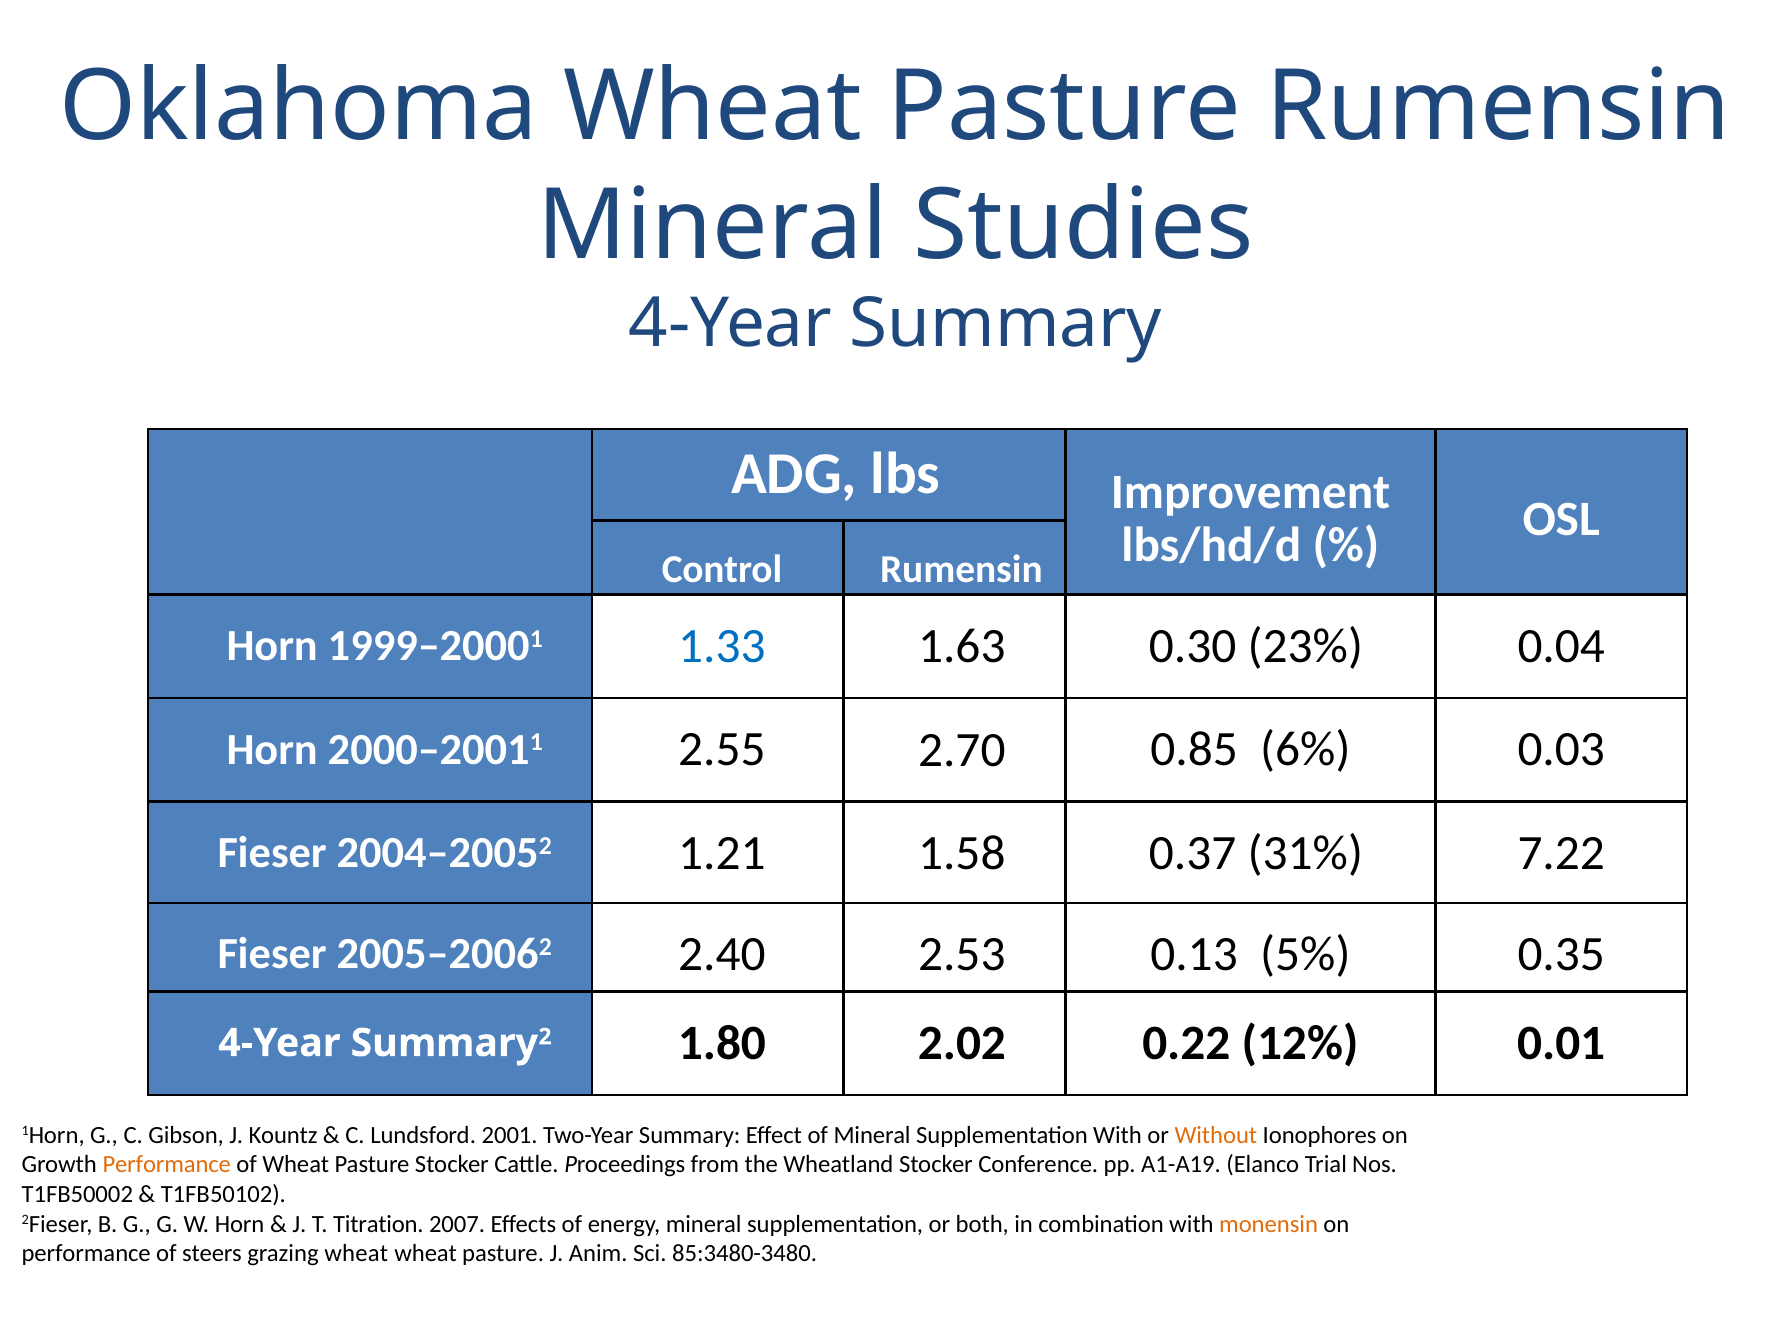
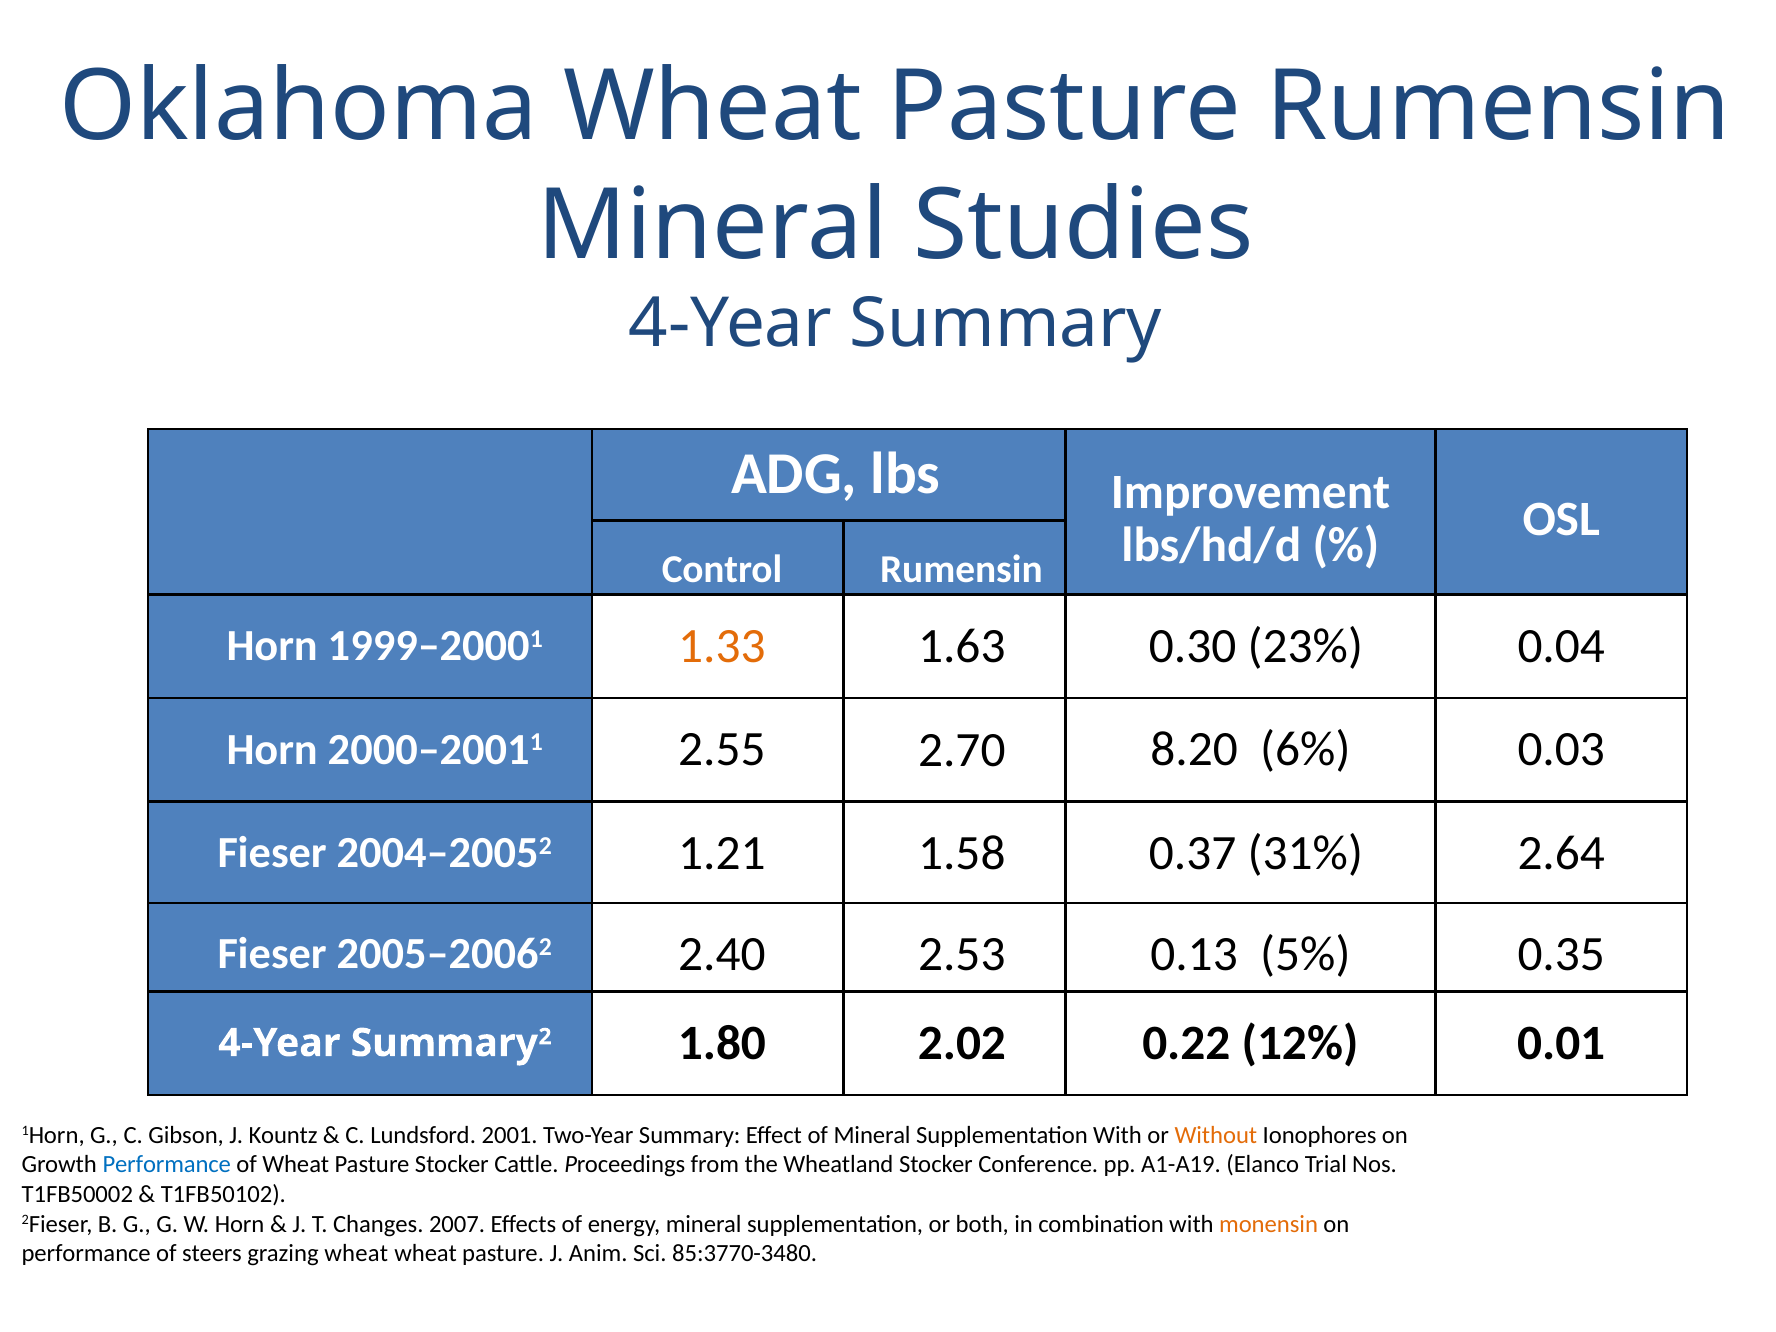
1.33 colour: blue -> orange
0.85: 0.85 -> 8.20
7.22: 7.22 -> 2.64
Performance at (167, 1165) colour: orange -> blue
Titration: Titration -> Changes
85:3480-3480: 85:3480-3480 -> 85:3770-3480
